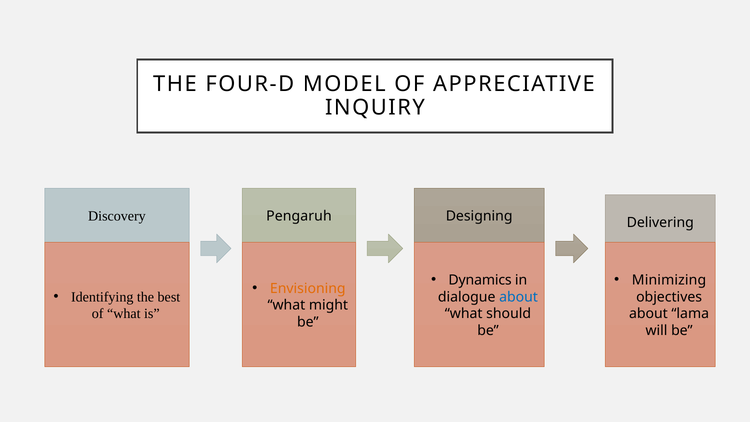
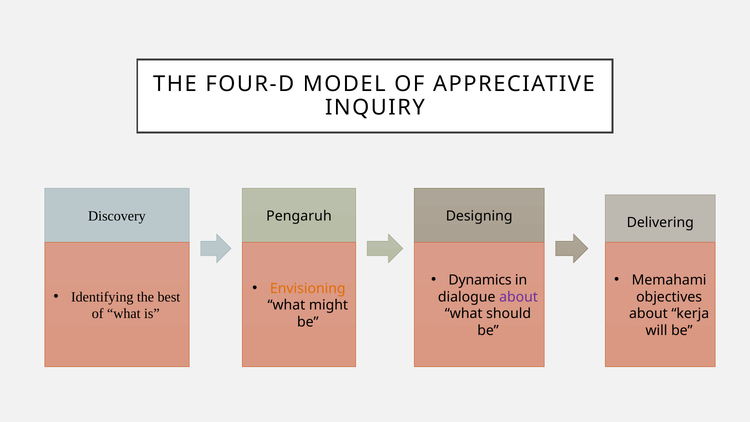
Minimizing: Minimizing -> Memahami
about at (519, 297) colour: blue -> purple
lama: lama -> kerja
